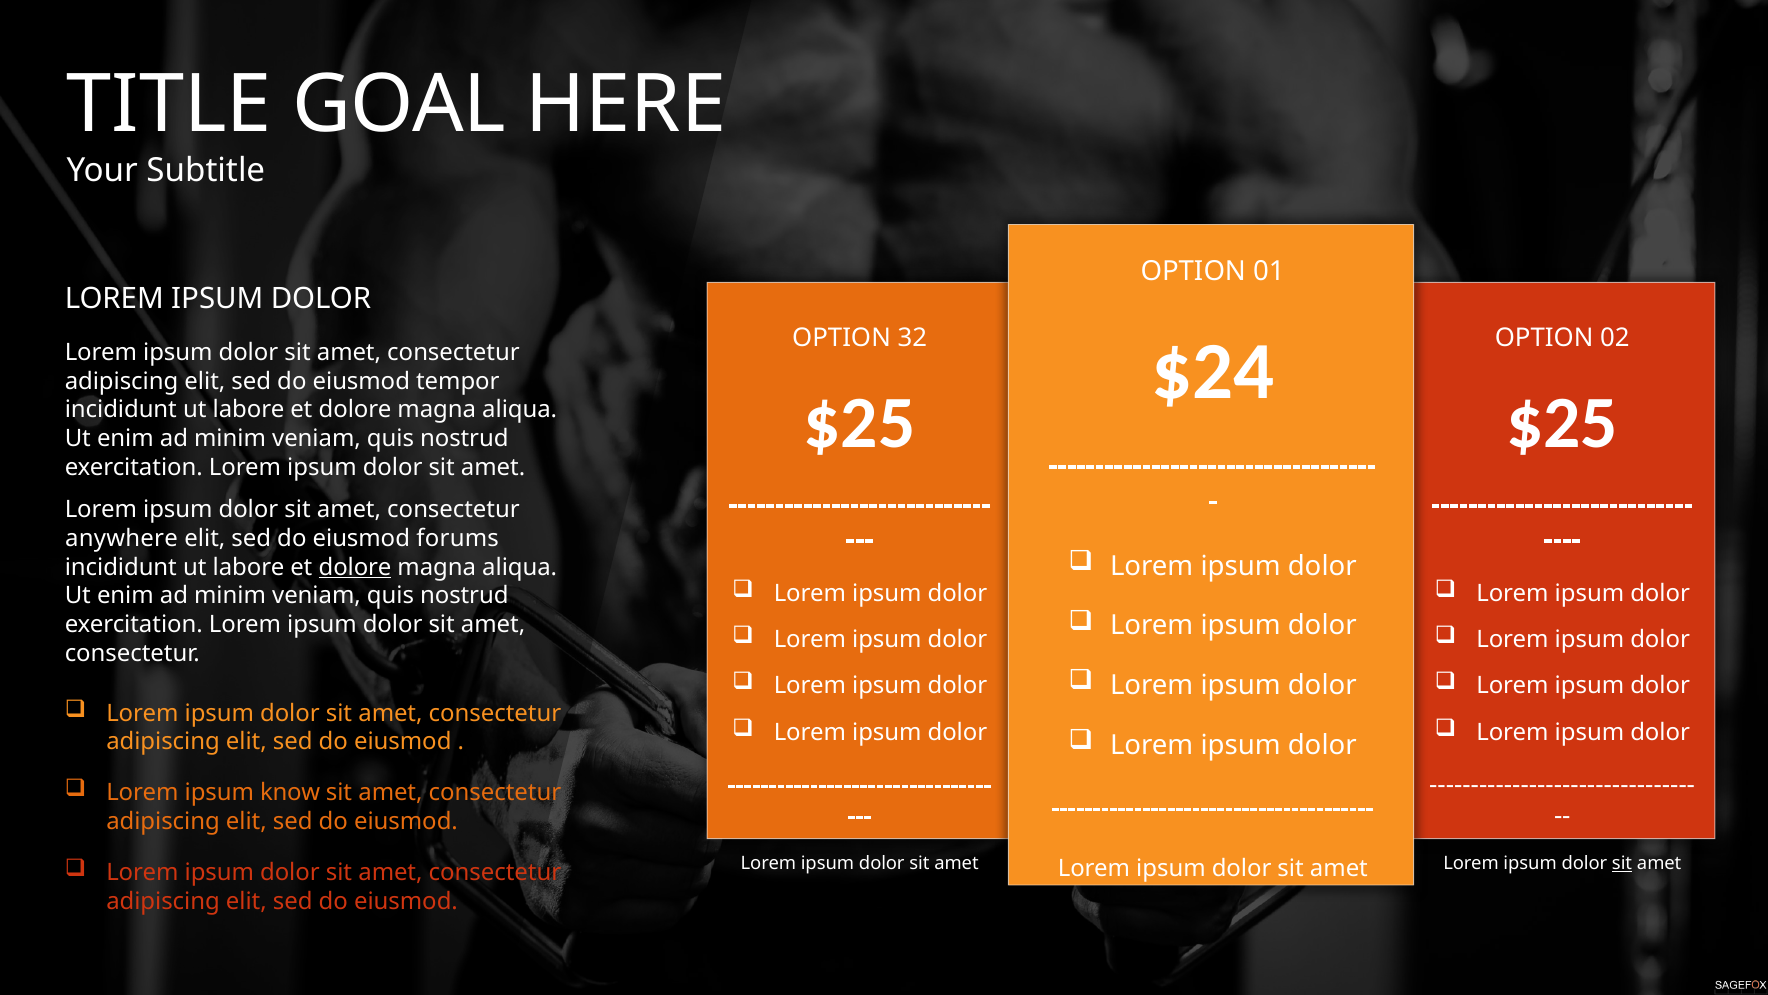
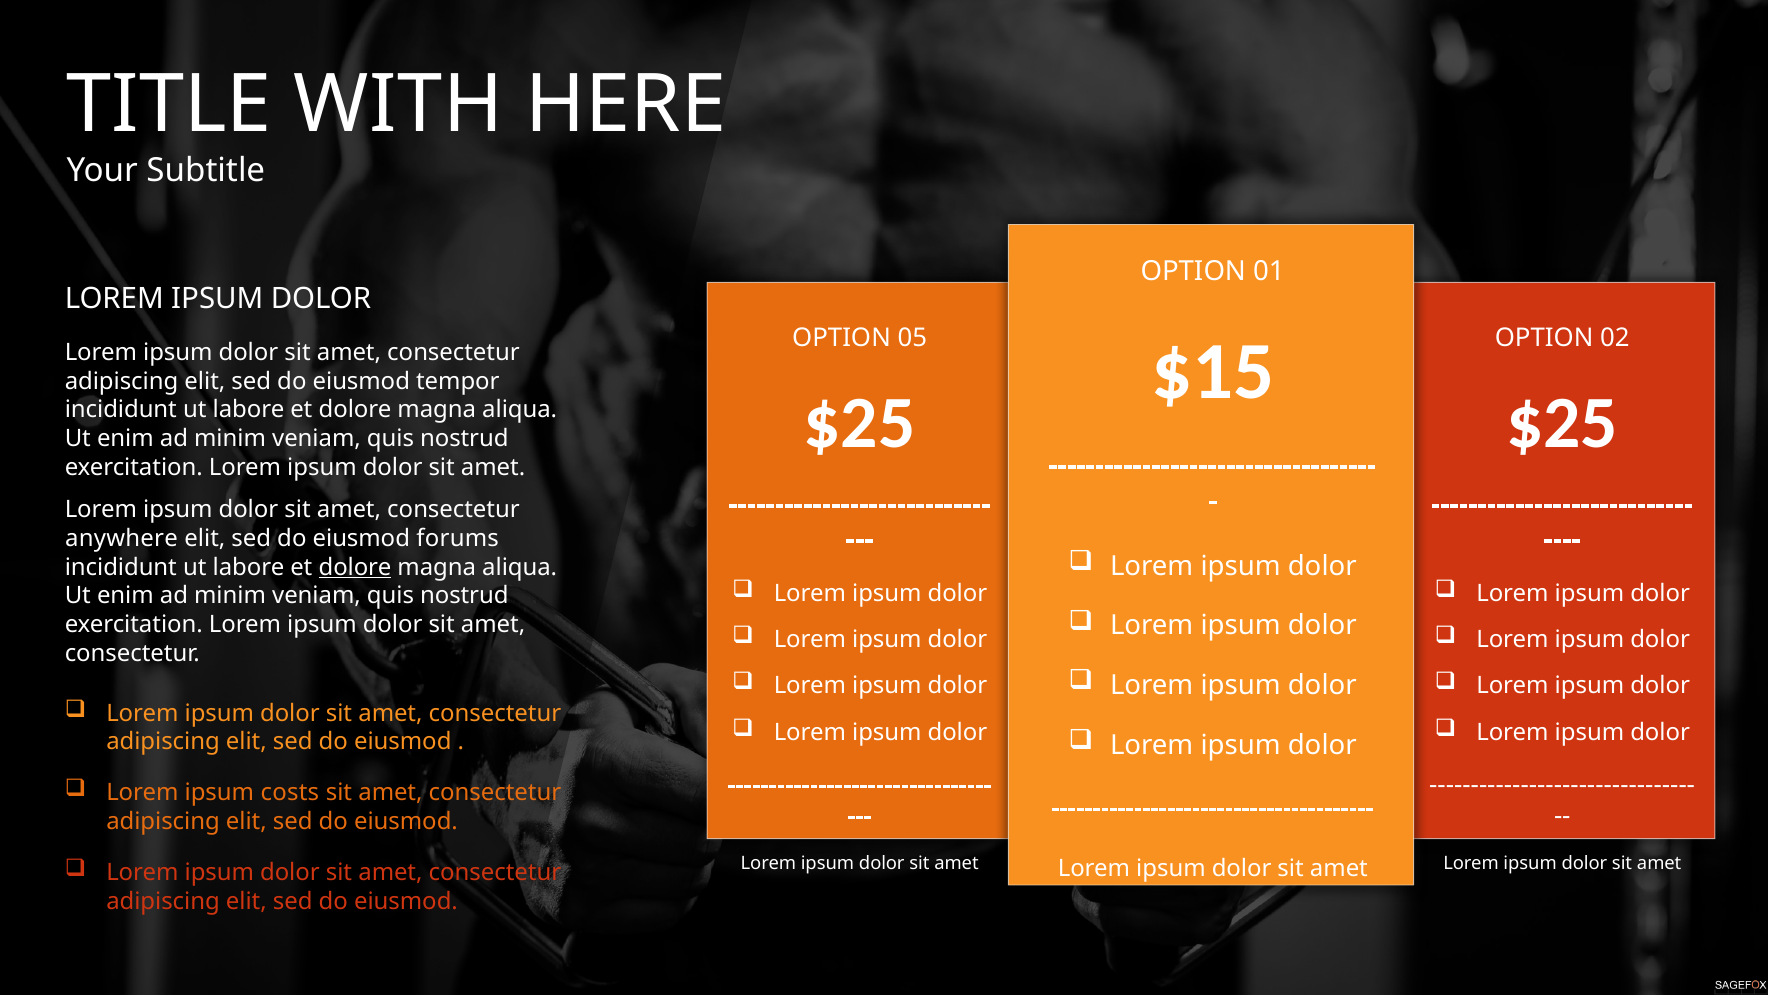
GOAL: GOAL -> WITH
32: 32 -> 05
$24: $24 -> $15
know: know -> costs
sit at (1622, 863) underline: present -> none
